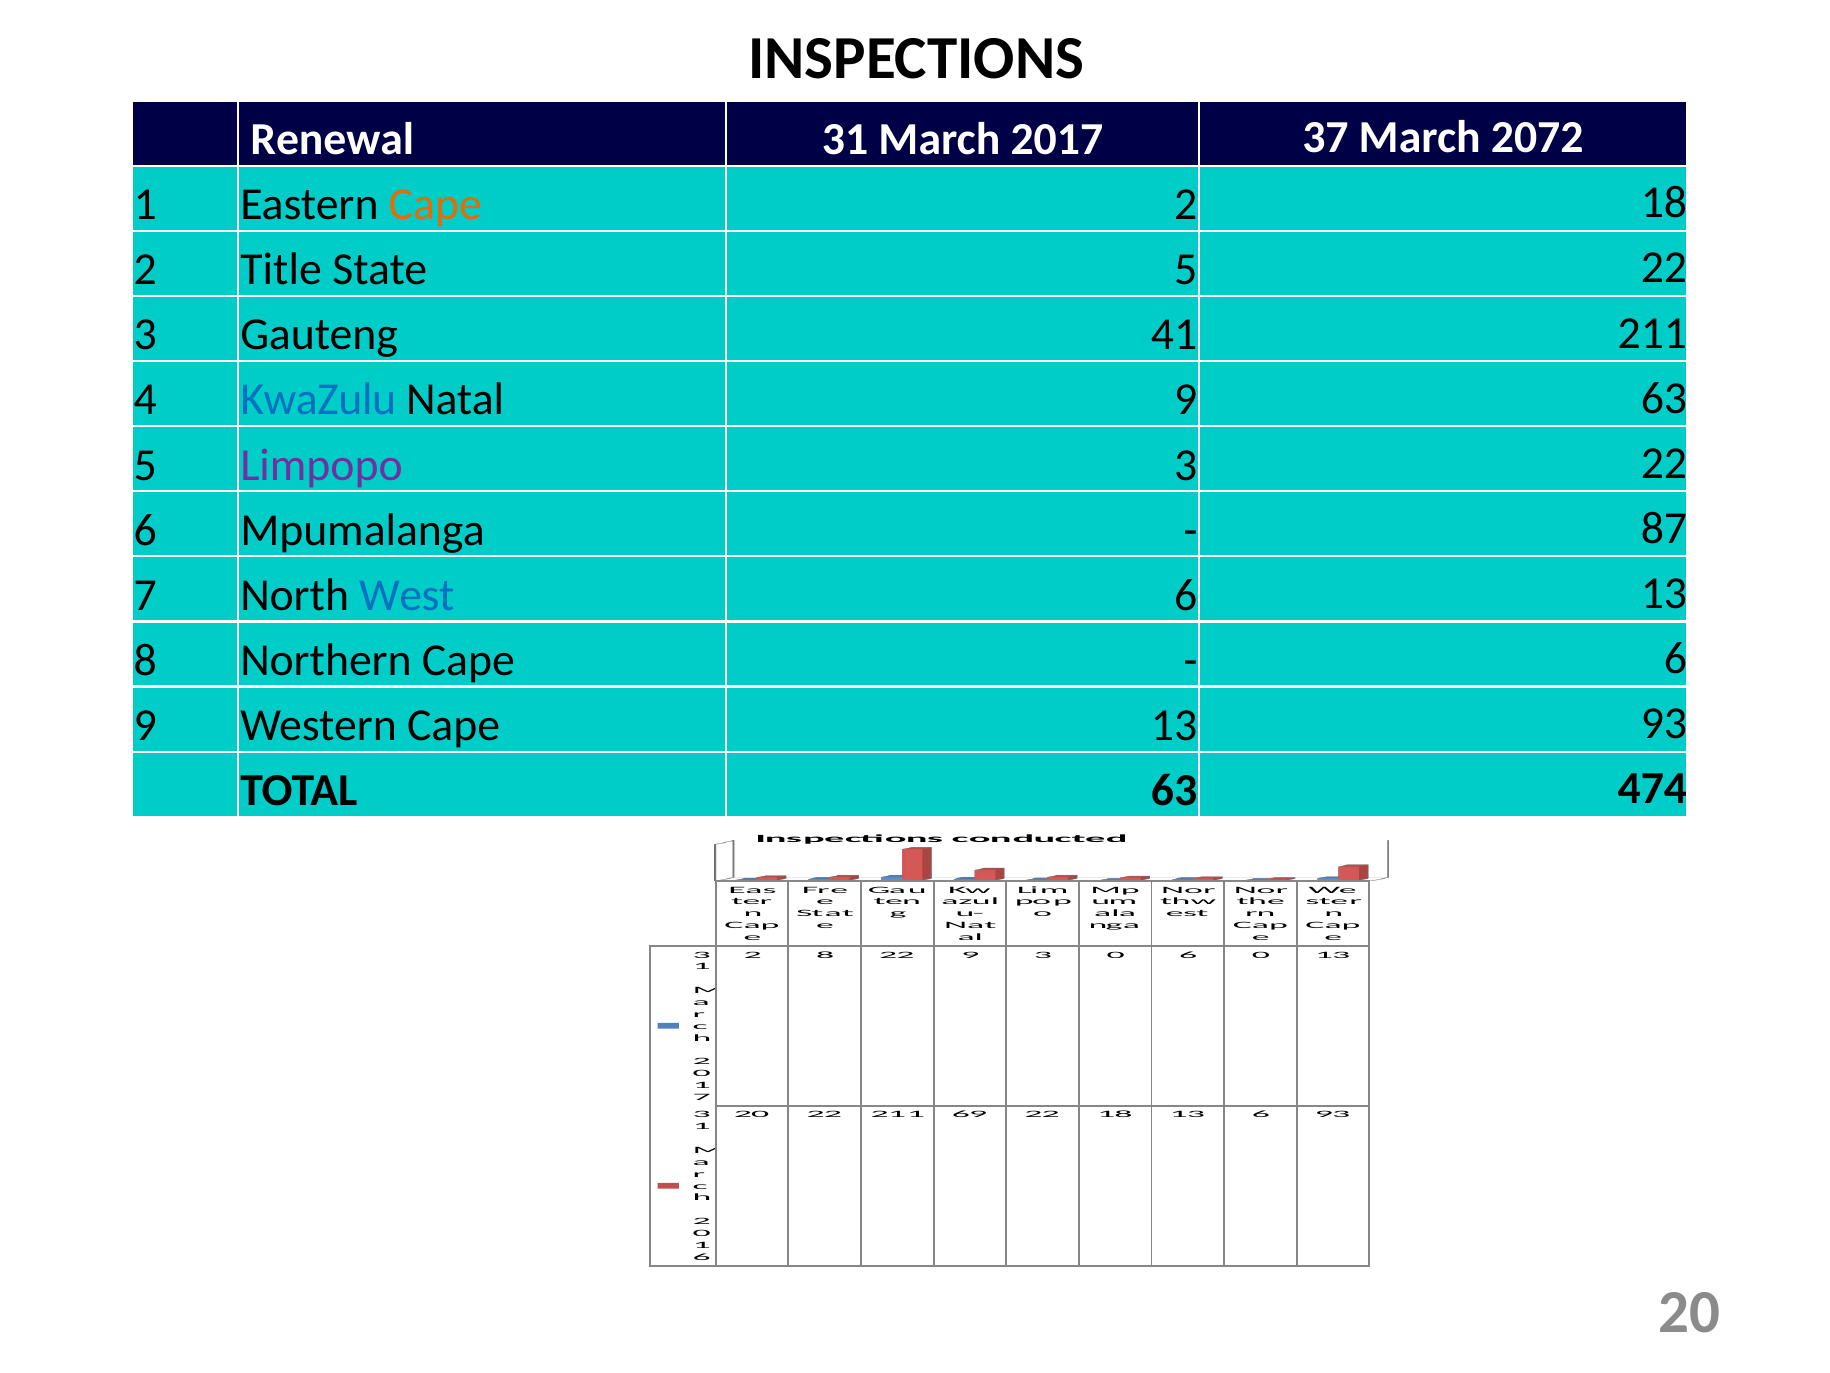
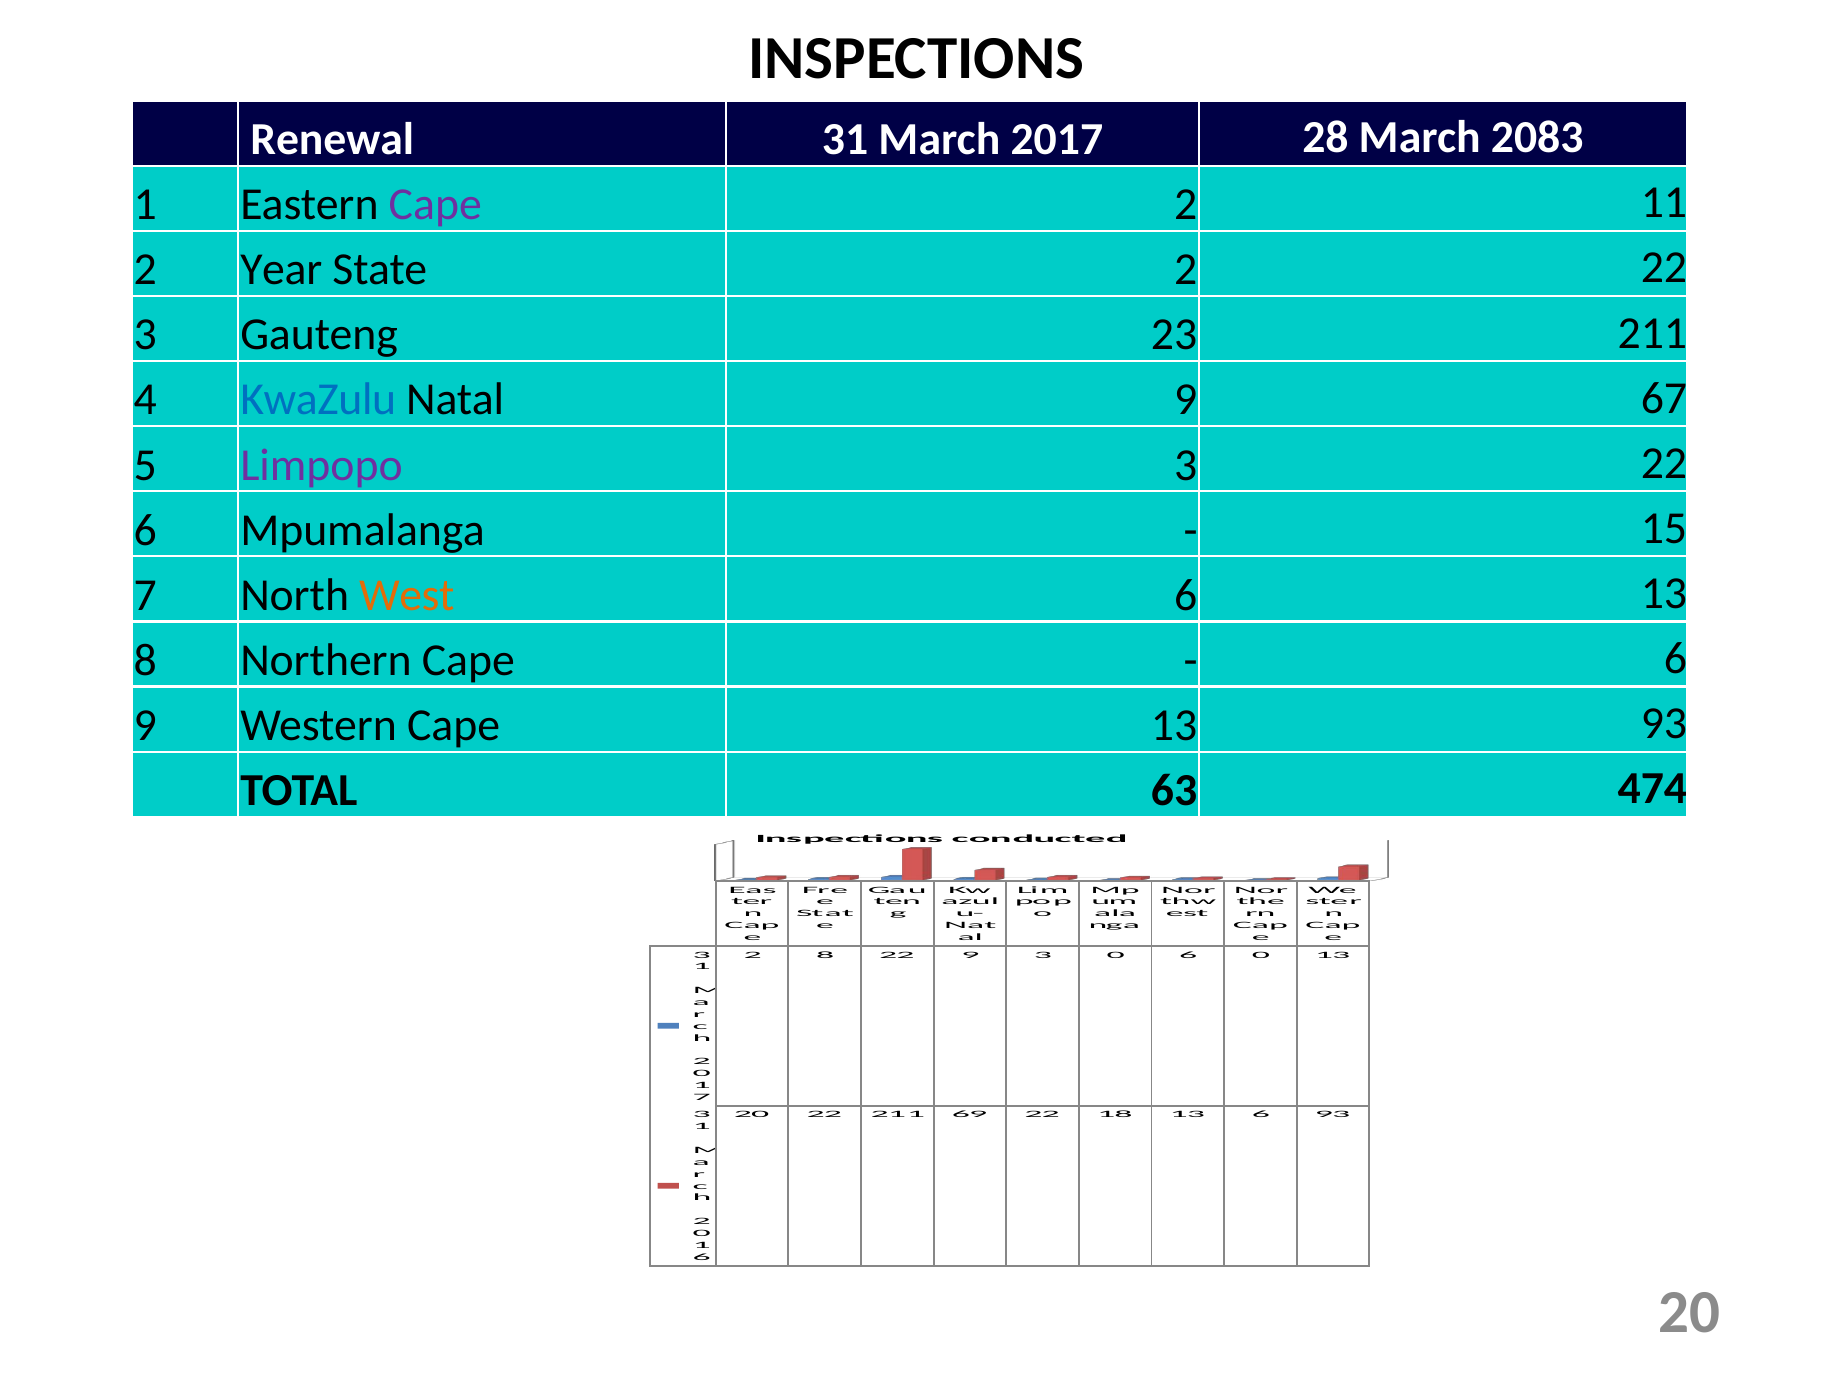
37: 37 -> 28
2072: 2072 -> 2083
Cape at (435, 205) colour: orange -> purple
2 18: 18 -> 11
Title: Title -> Year
State 5: 5 -> 2
41: 41 -> 23
9 63: 63 -> 67
87: 87 -> 15
West colour: blue -> orange
